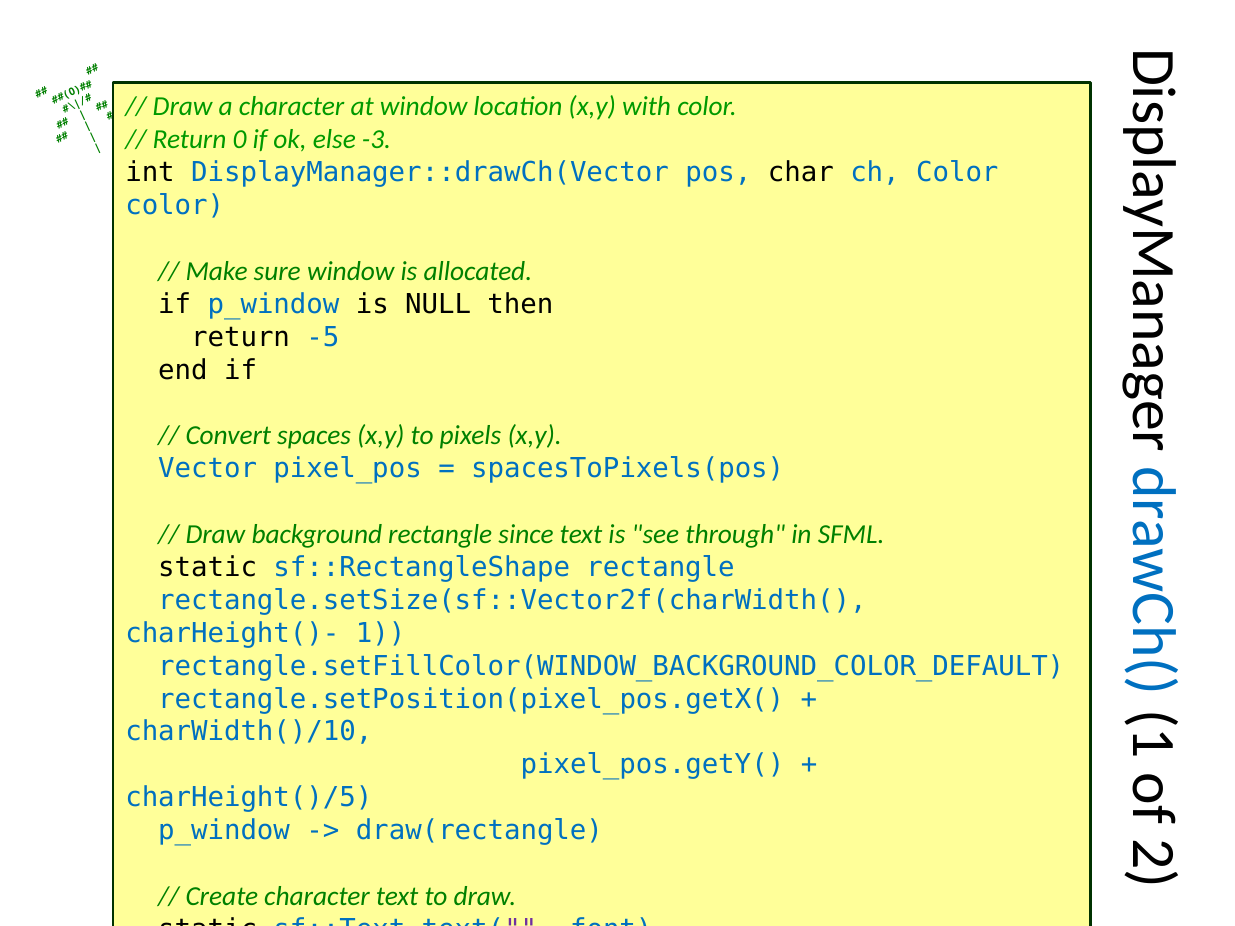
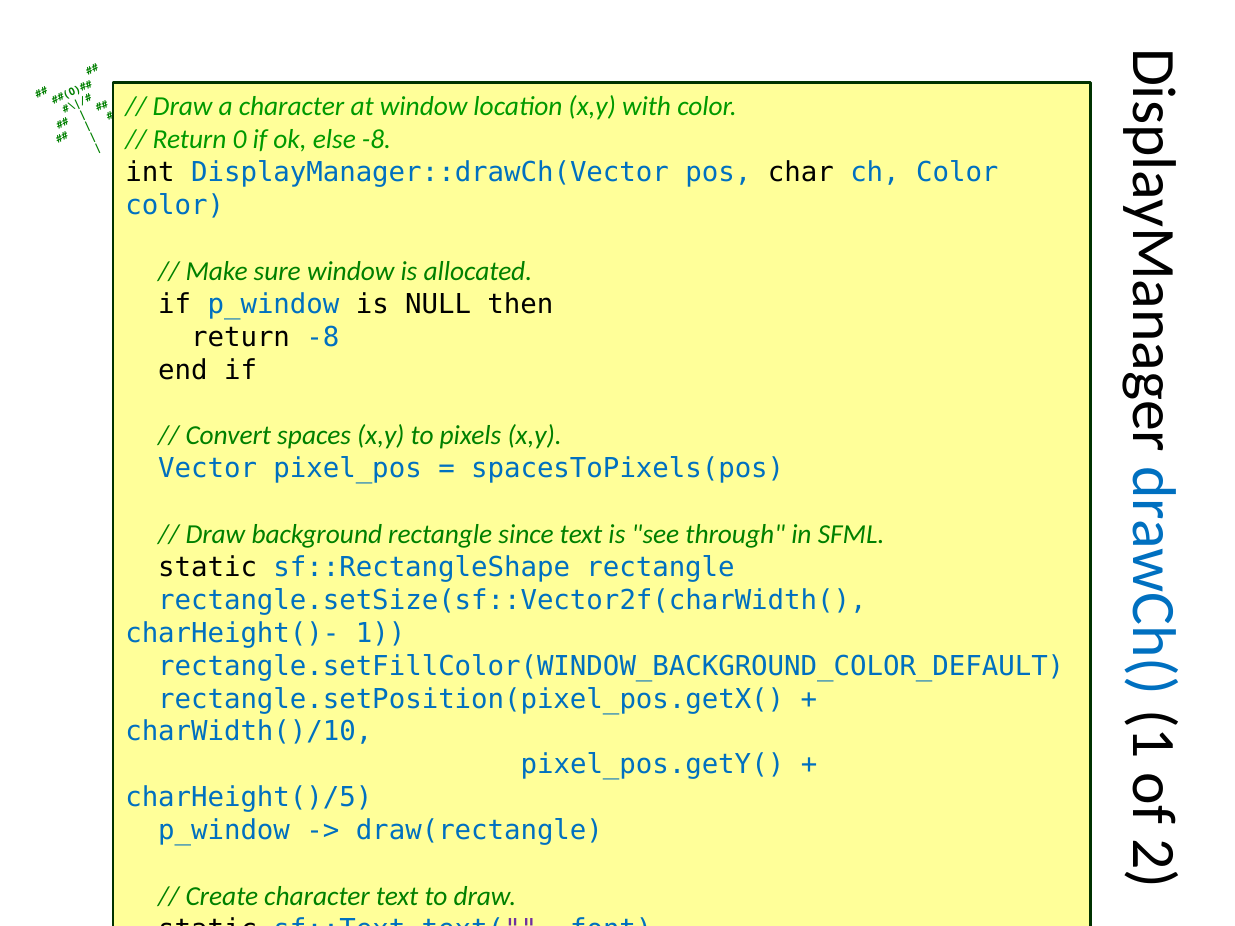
else -3: -3 -> -8
return -5: -5 -> -8
